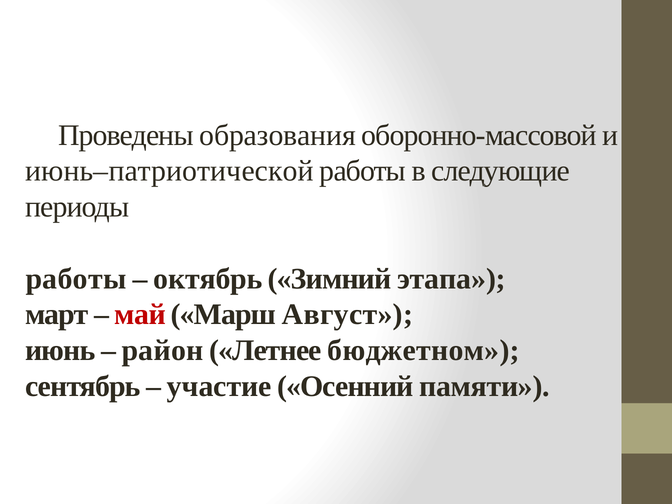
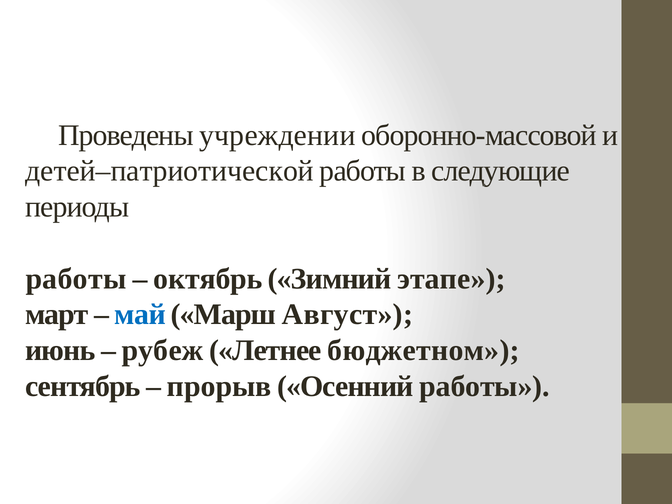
образования: образования -> учреждении
июнь–патриотической: июнь–патриотической -> детей–патриотической
этапа: этапа -> этапе
май colour: red -> blue
район: район -> рубеж
участие: участие -> прорыв
Осенний памяти: памяти -> работы
